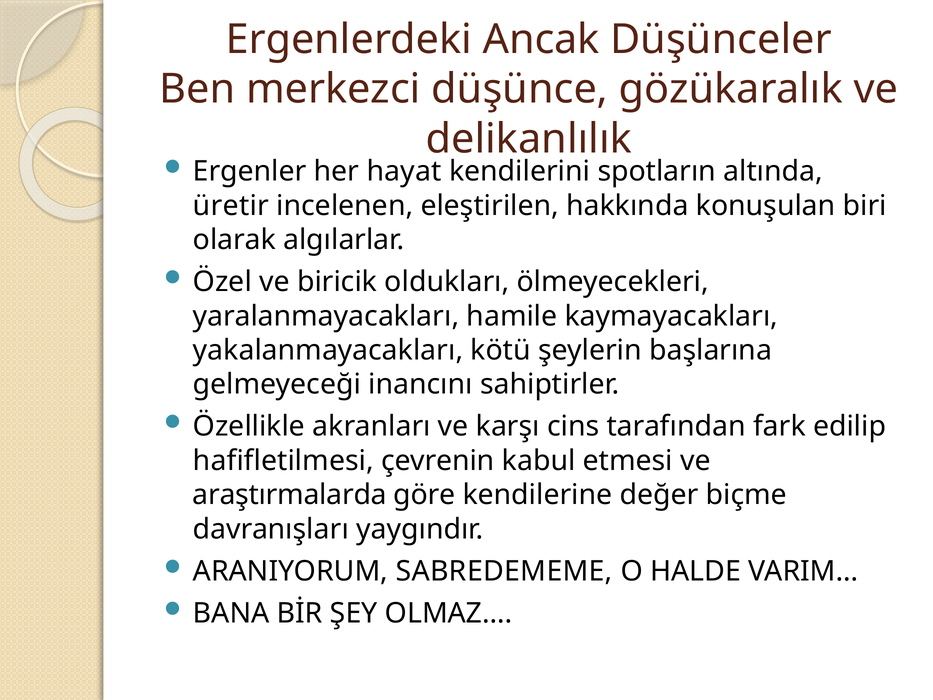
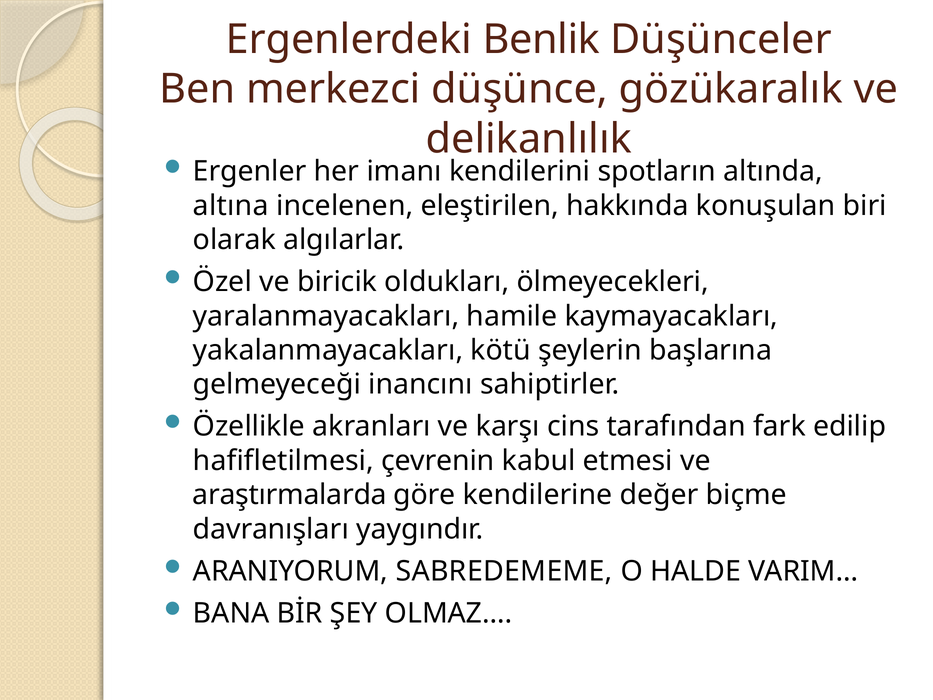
Ancak: Ancak -> Benlik
hayat: hayat -> imanı
üretir: üretir -> altına
